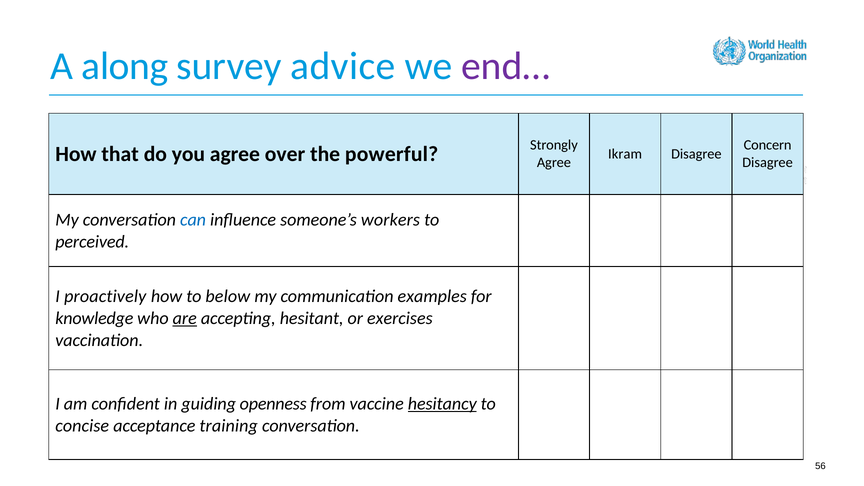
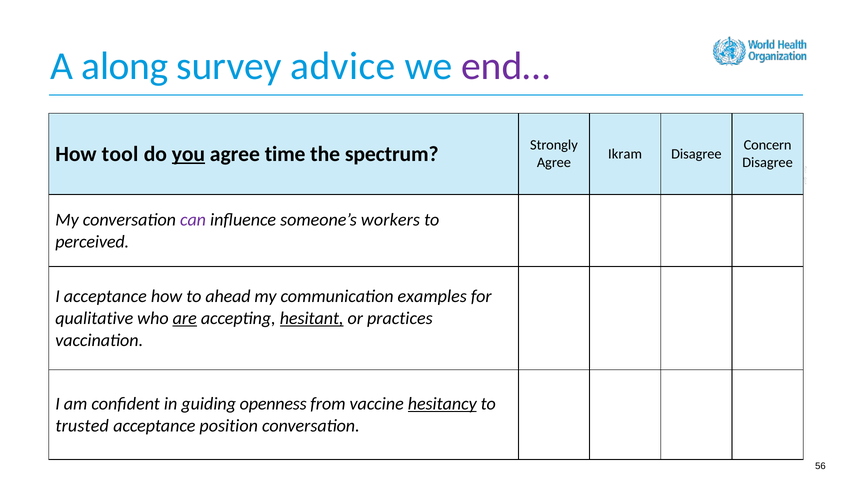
that: that -> tool
you underline: none -> present
over: over -> time
powerful: powerful -> spectrum
can colour: blue -> purple
I proactively: proactively -> acceptance
below: below -> ahead
knowledge: knowledge -> qualitative
hesitant underline: none -> present
exercises: exercises -> practices
concise: concise -> trusted
training: training -> position
